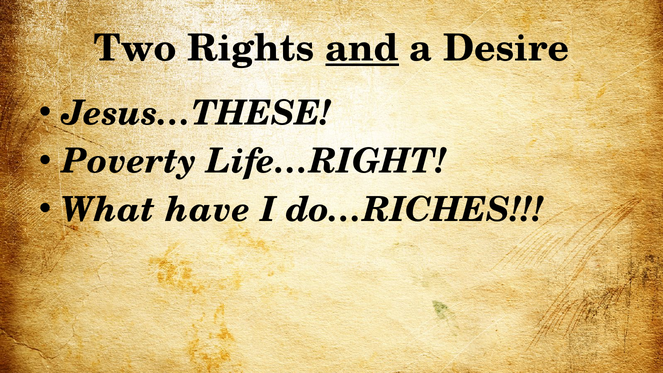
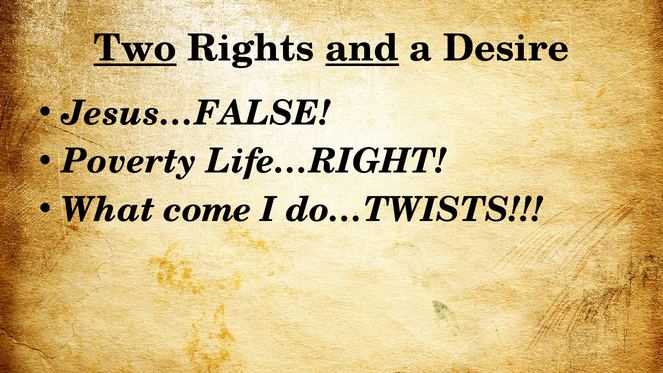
Two underline: none -> present
Jesus…THESE: Jesus…THESE -> Jesus…FALSE
have: have -> come
do…RICHES: do…RICHES -> do…TWISTS
